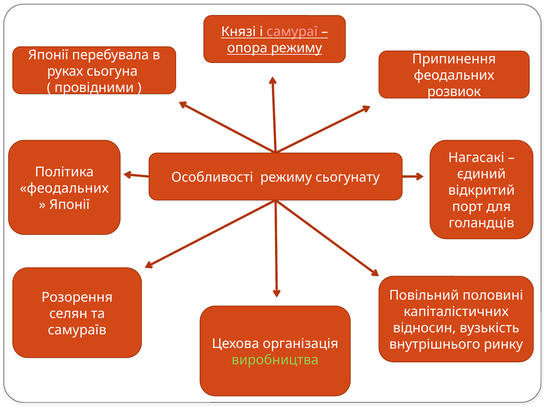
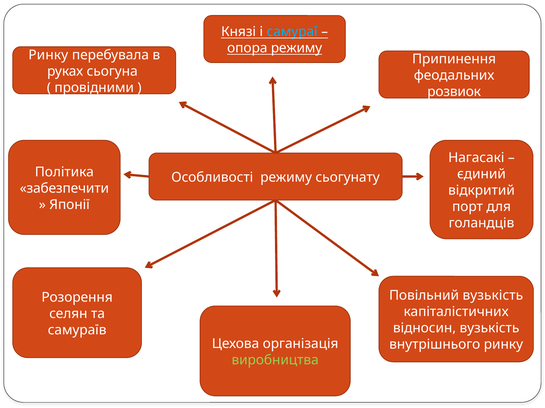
самураї colour: pink -> light blue
Японії at (48, 55): Японії -> Ринку
феодальних at (64, 189): феодальних -> забезпечити
Повільний половині: половині -> вузькість
